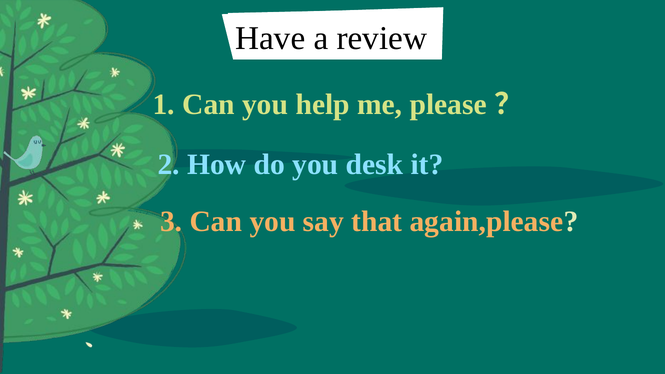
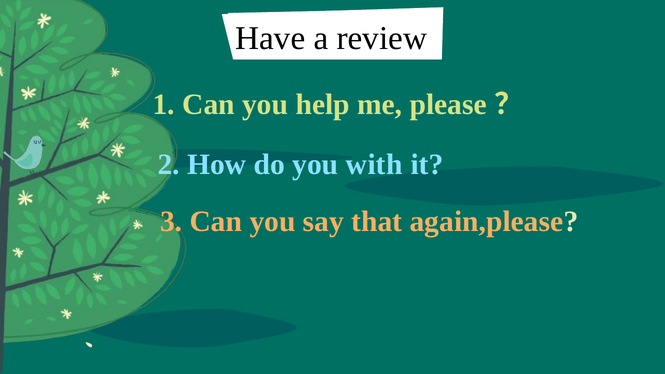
desk: desk -> with
